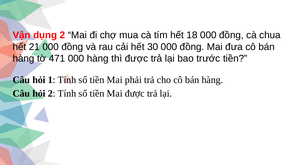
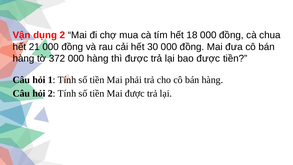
471: 471 -> 372
bao trước: trước -> được
